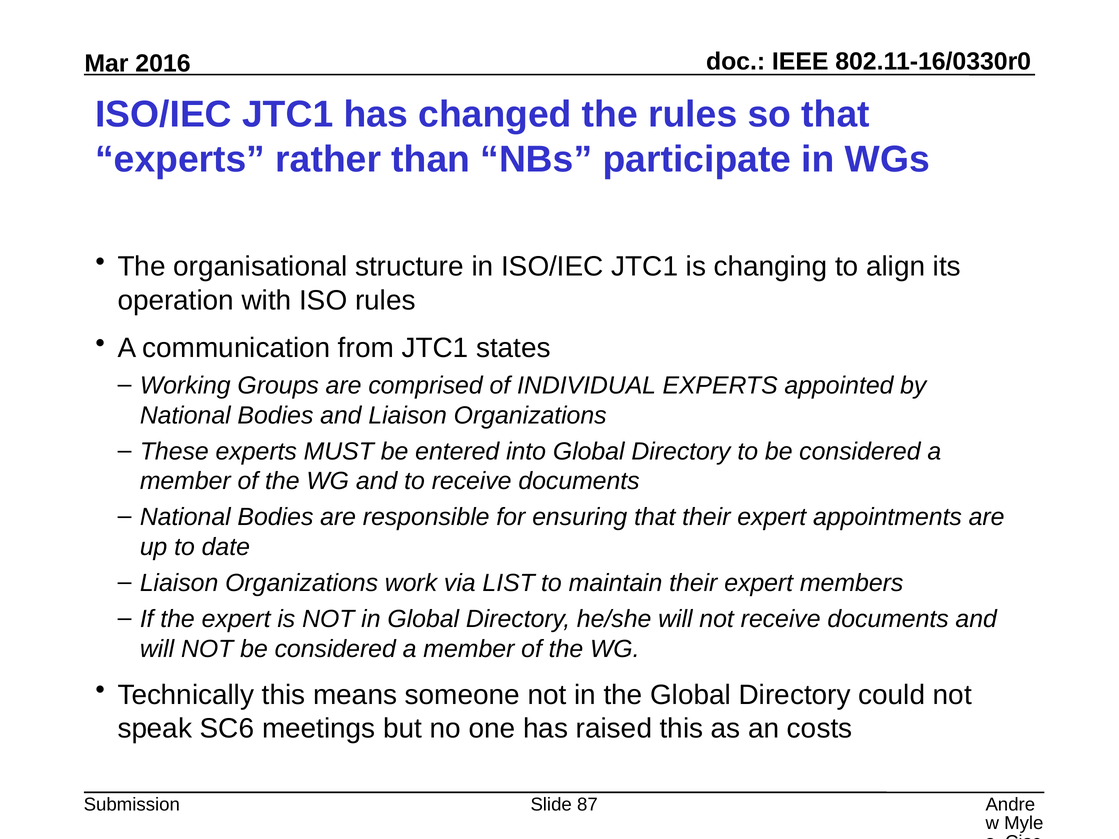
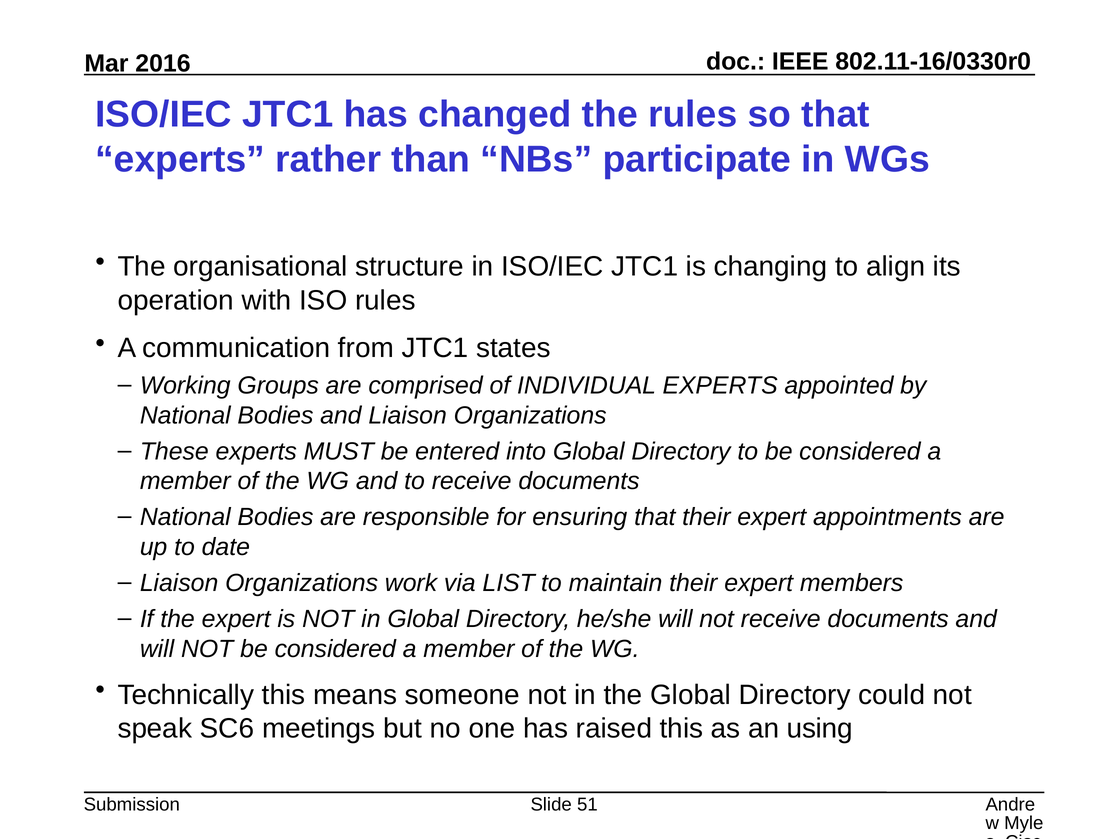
costs: costs -> using
87: 87 -> 51
